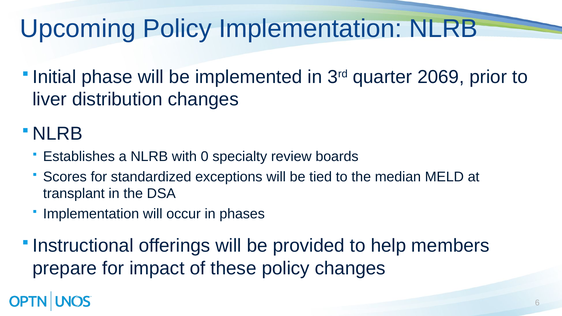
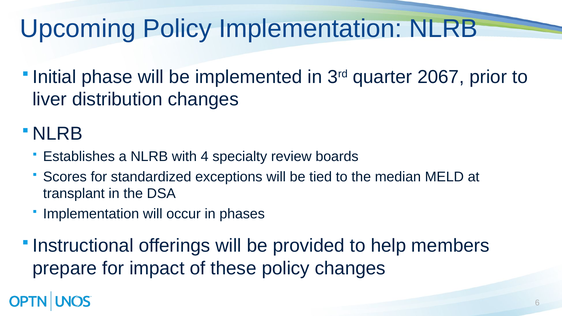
2069: 2069 -> 2067
0: 0 -> 4
